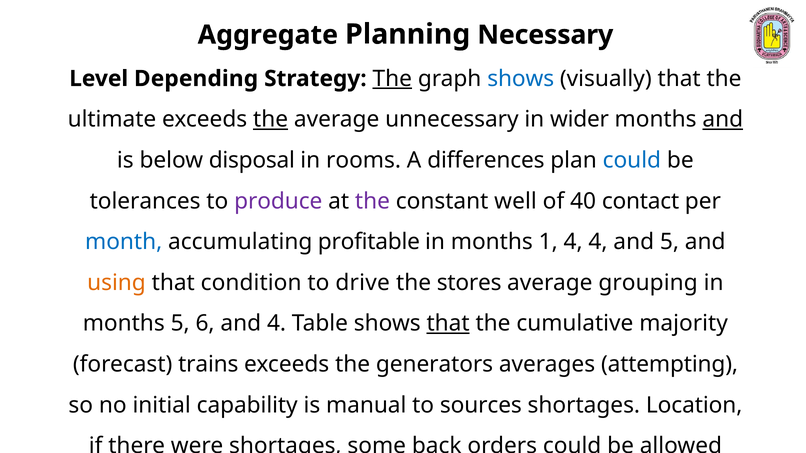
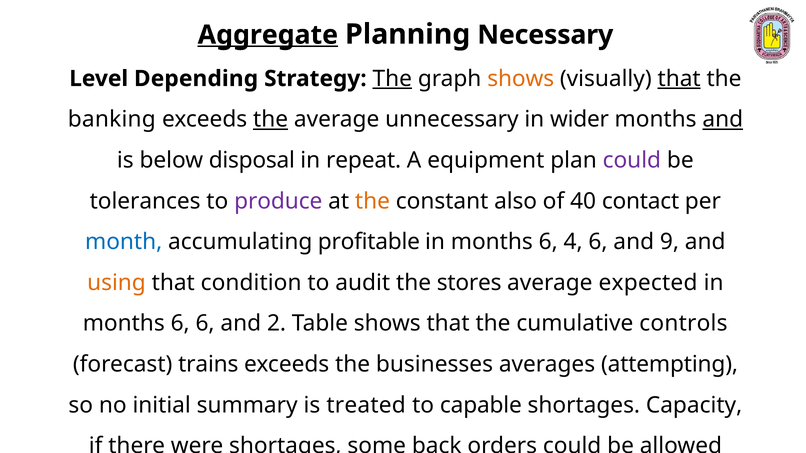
Aggregate underline: none -> present
shows at (521, 79) colour: blue -> orange
that at (679, 79) underline: none -> present
ultimate: ultimate -> banking
rooms: rooms -> repeat
differences: differences -> equipment
could at (632, 160) colour: blue -> purple
the at (372, 201) colour: purple -> orange
well: well -> also
1 at (548, 242): 1 -> 6
4 4: 4 -> 6
and 5: 5 -> 9
drive: drive -> audit
grouping: grouping -> expected
5 at (180, 324): 5 -> 6
and 4: 4 -> 2
that at (448, 324) underline: present -> none
majority: majority -> controls
generators: generators -> businesses
capability: capability -> summary
manual: manual -> treated
sources: sources -> capable
Location: Location -> Capacity
